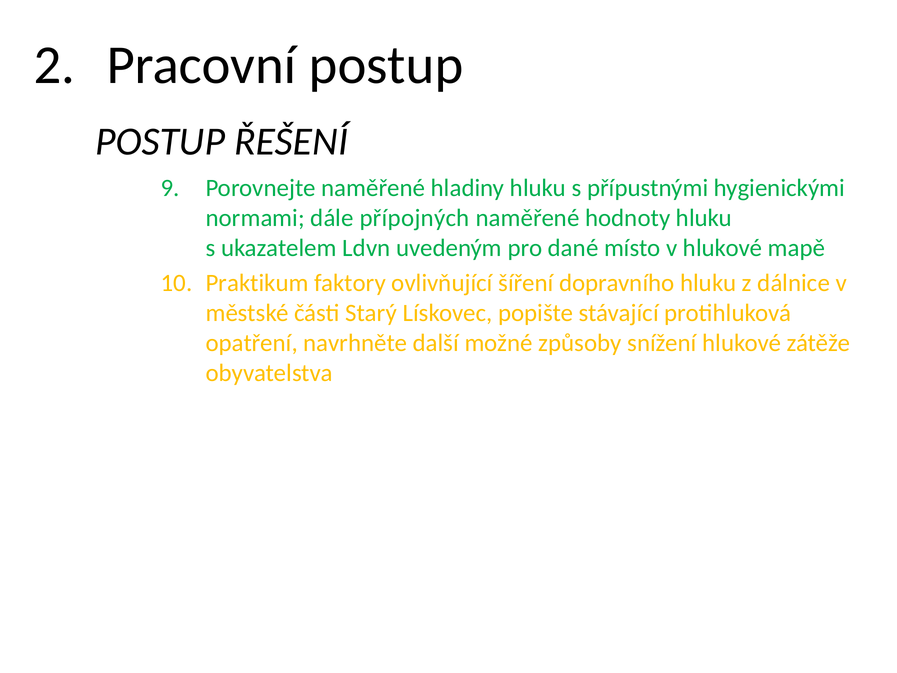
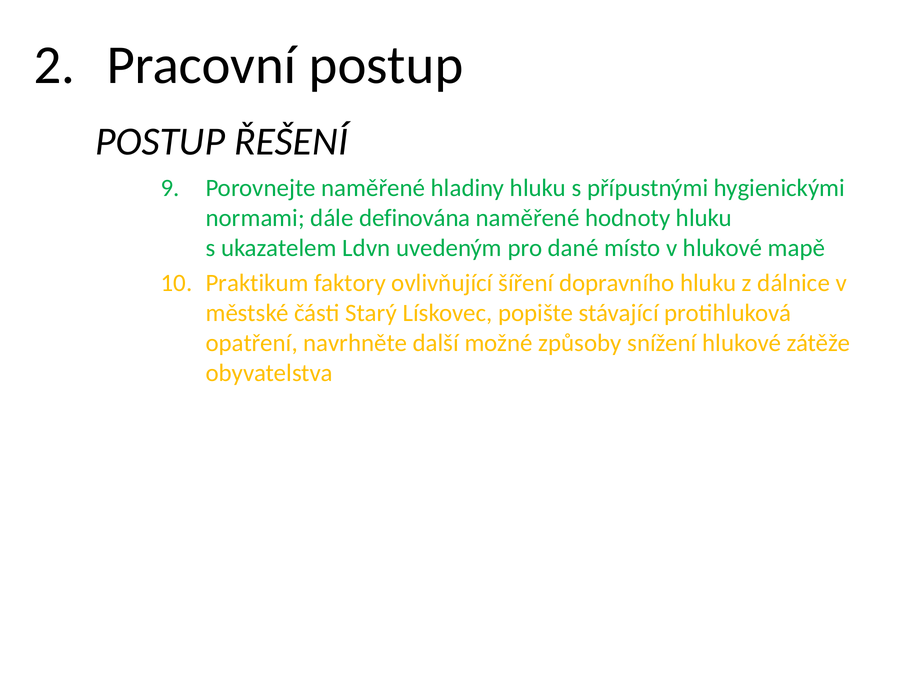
přípojných: přípojných -> definována
